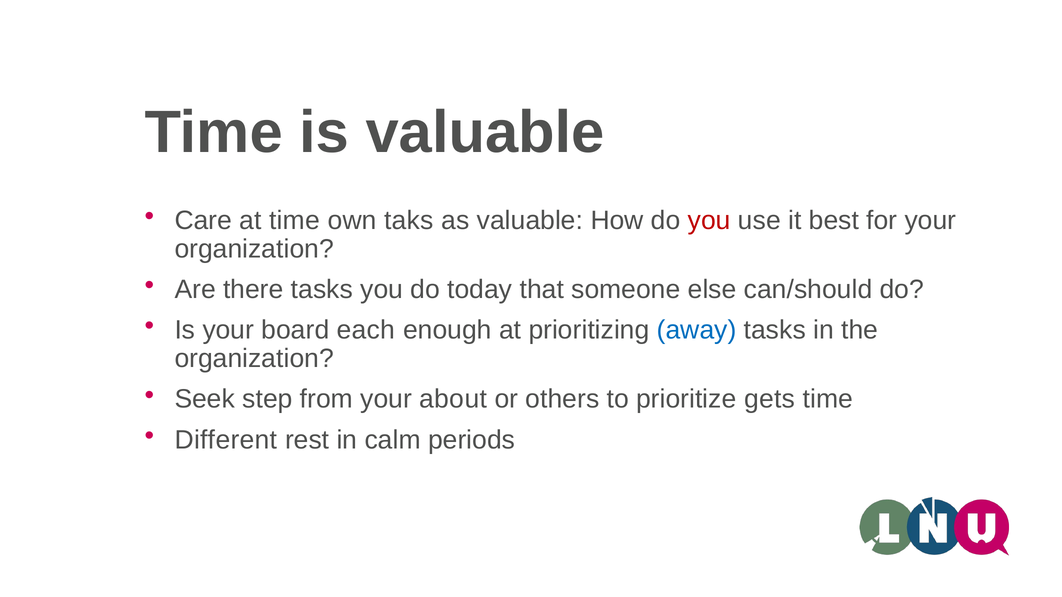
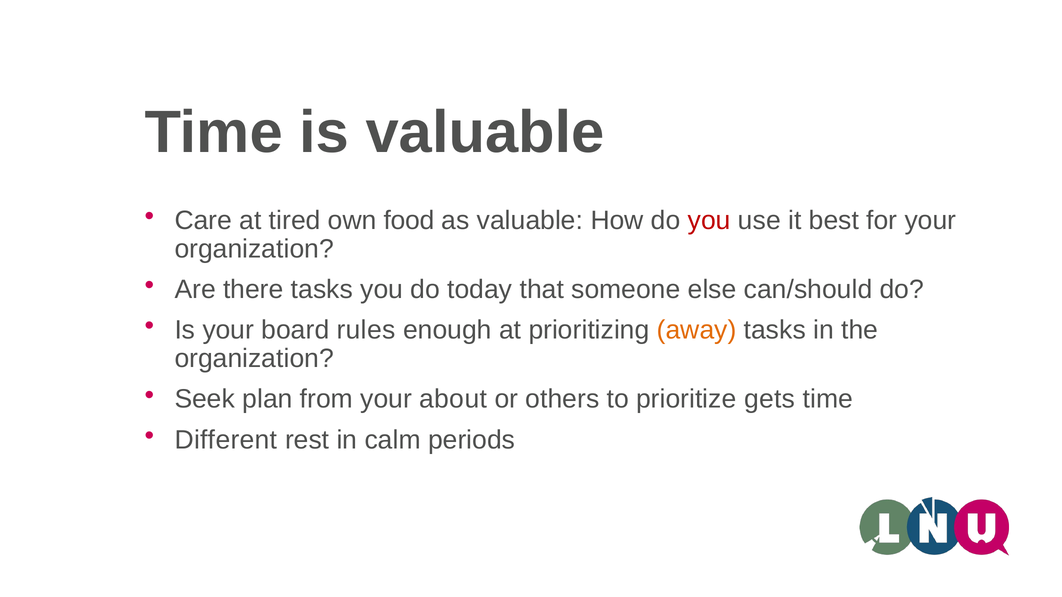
at time: time -> tired
taks: taks -> food
each: each -> rules
away colour: blue -> orange
step: step -> plan
